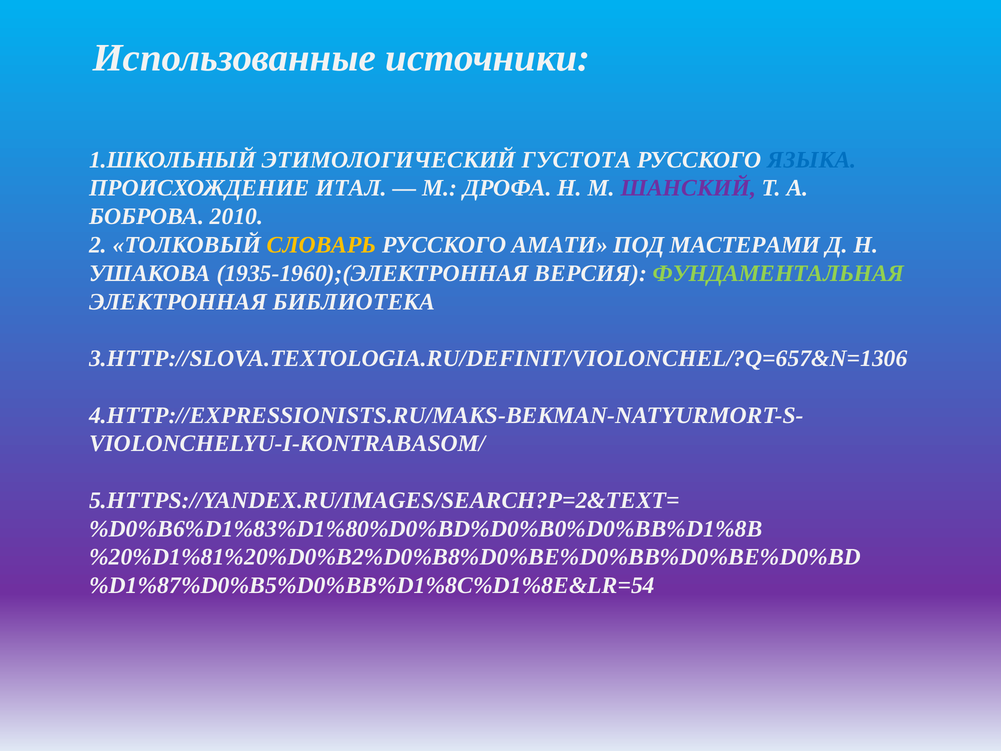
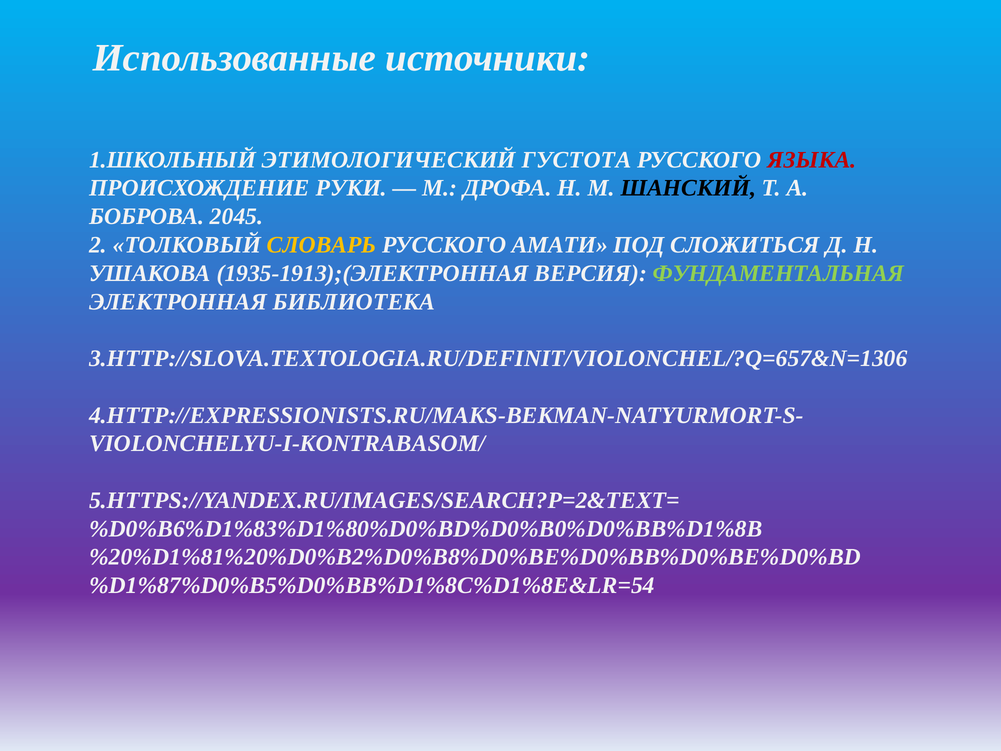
ЯЗЫКА colour: blue -> red
ИТАЛ: ИТАЛ -> PУКИ
ШАНСКИЙ colour: purple -> black
2010: 2010 -> 2045
МАСТЕРАМИ: МАСТЕРАМИ -> СЛОЖИТЬСЯ
1935-1960);(ЭЛЕКТРОННАЯ: 1935-1960);(ЭЛЕКТРОННАЯ -> 1935-1913);(ЭЛЕКТРОННАЯ
